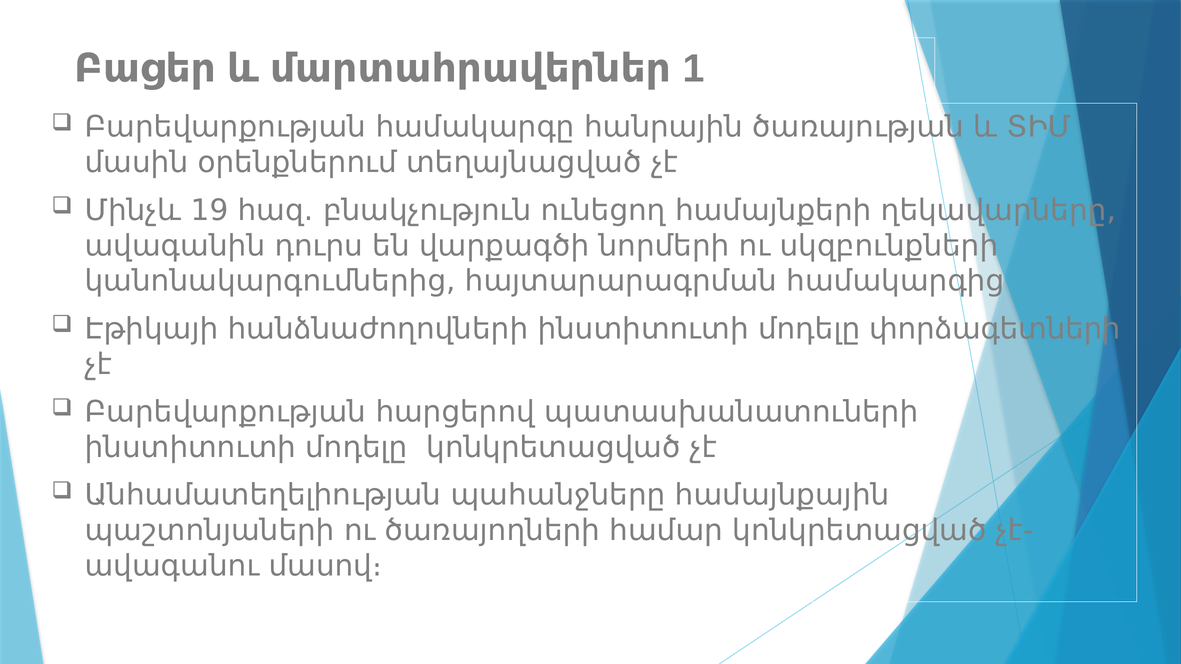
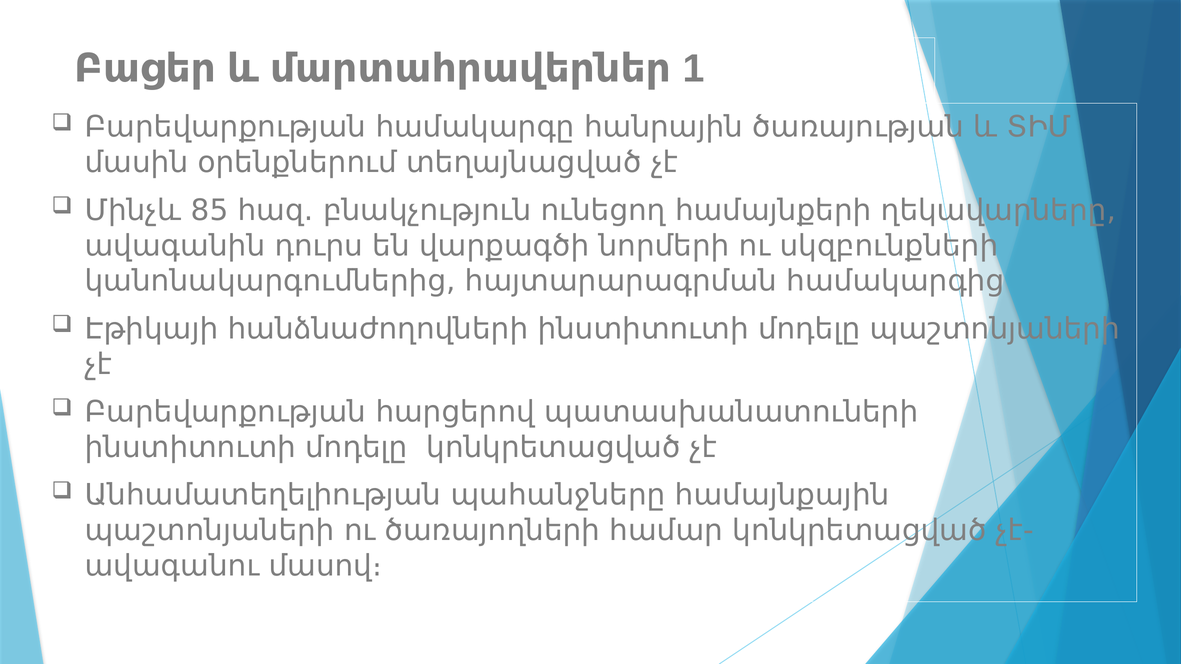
19: 19 -> 85
մոդելը փորձագետների: փորձագետների -> պաշտոնյաների
